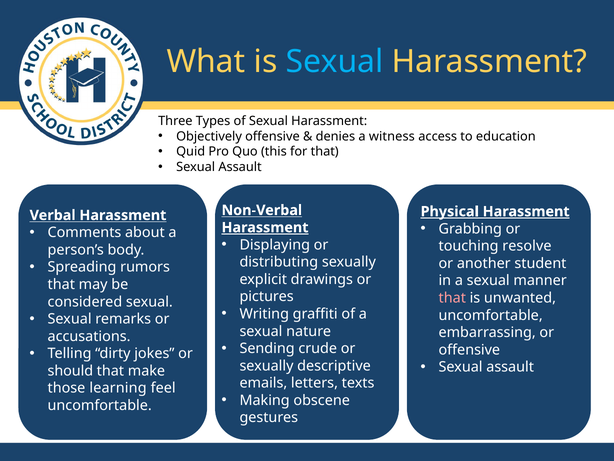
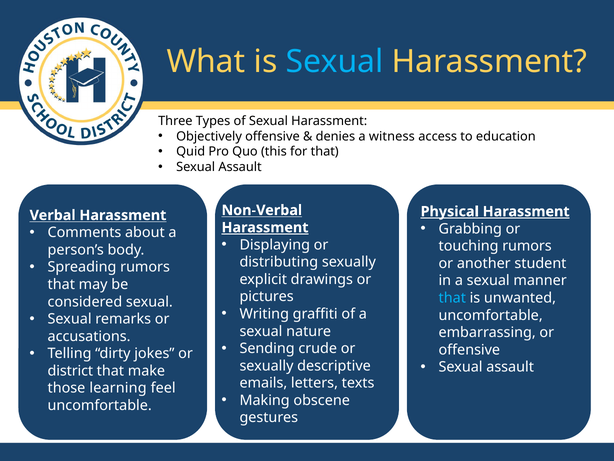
touching resolve: resolve -> rumors
that at (452, 298) colour: pink -> light blue
should: should -> district
